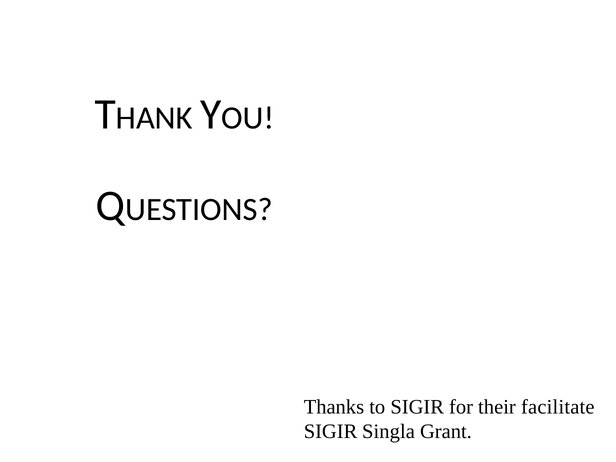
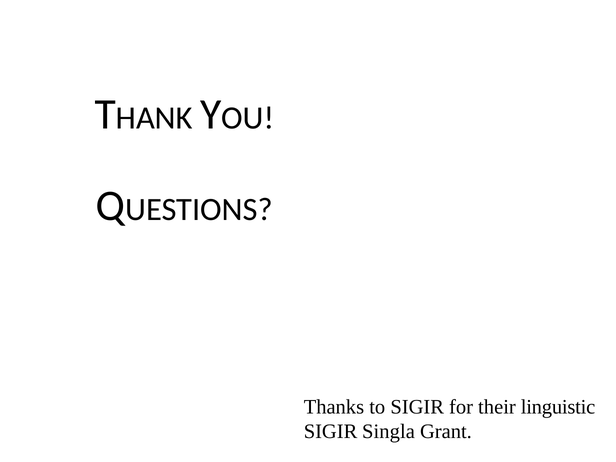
facilitate: facilitate -> linguistic
